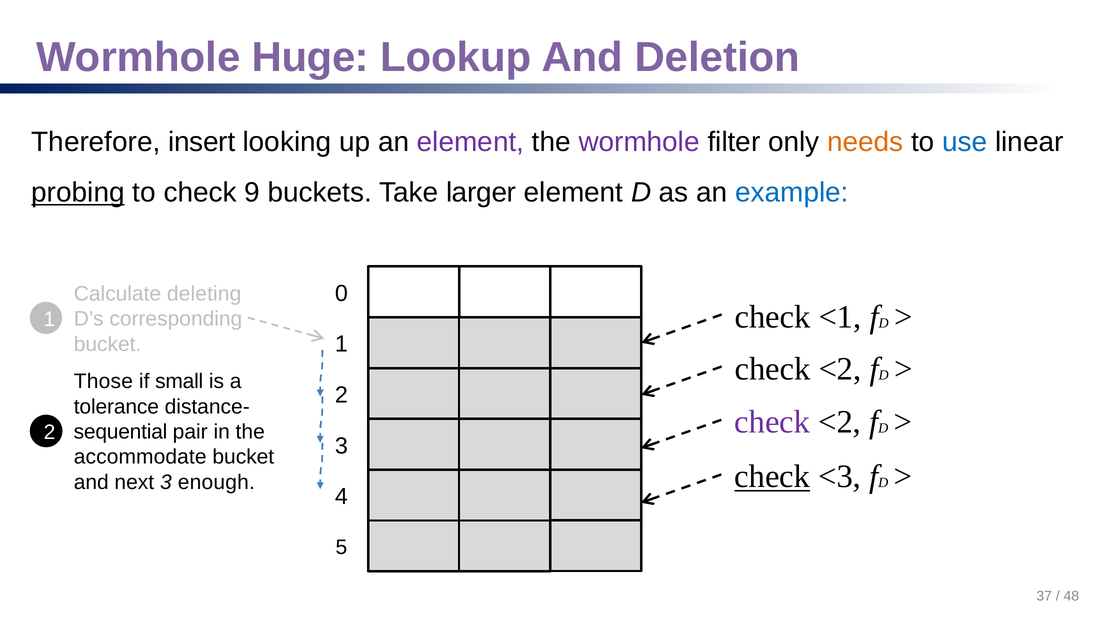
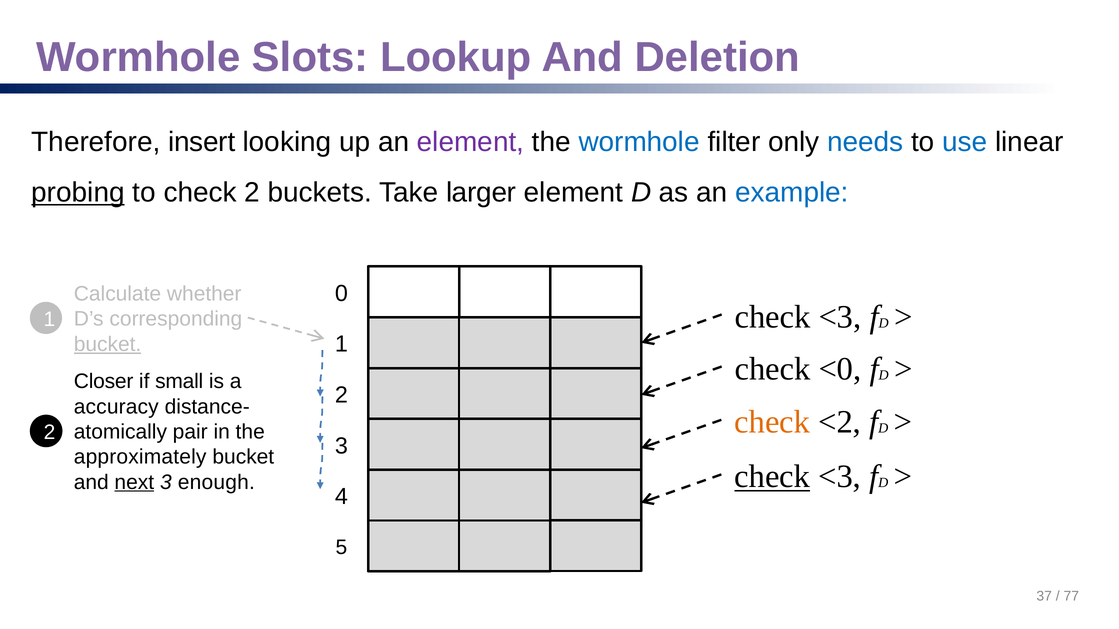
Huge: Huge -> Slots
wormhole at (639, 142) colour: purple -> blue
needs colour: orange -> blue
check 9: 9 -> 2
deleting: deleting -> whether
<1 at (840, 317): <1 -> <3
bucket at (108, 344) underline: none -> present
<2 at (840, 369): <2 -> <0
Those: Those -> Closer
tolerance: tolerance -> accuracy
check at (772, 422) colour: purple -> orange
sequential: sequential -> atomically
accommodate: accommodate -> approximately
next underline: none -> present
48: 48 -> 77
